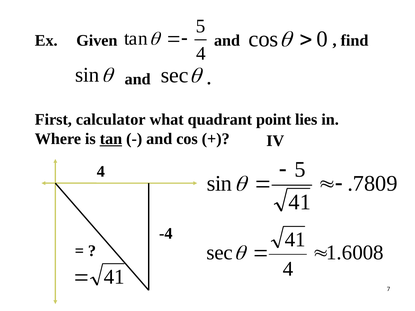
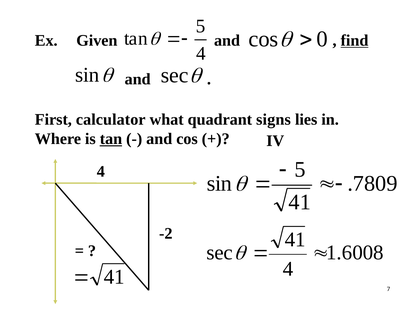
find underline: none -> present
point: point -> signs
-4: -4 -> -2
